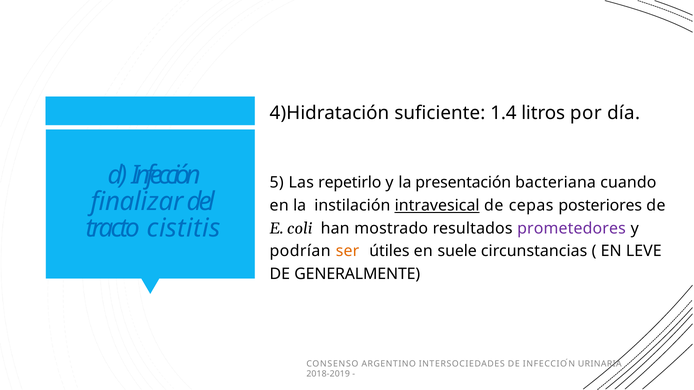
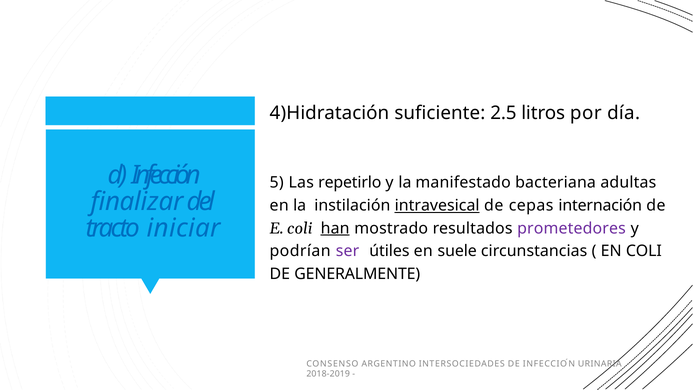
1.4: 1.4 -> 2.5
presentación: presentación -> manifestado
cuando: cuando -> adultas
posteriores: posteriores -> internación
cistitis: cistitis -> iniciar
han underline: none -> present
ser colour: orange -> purple
EN LEVE: LEVE -> COLI
